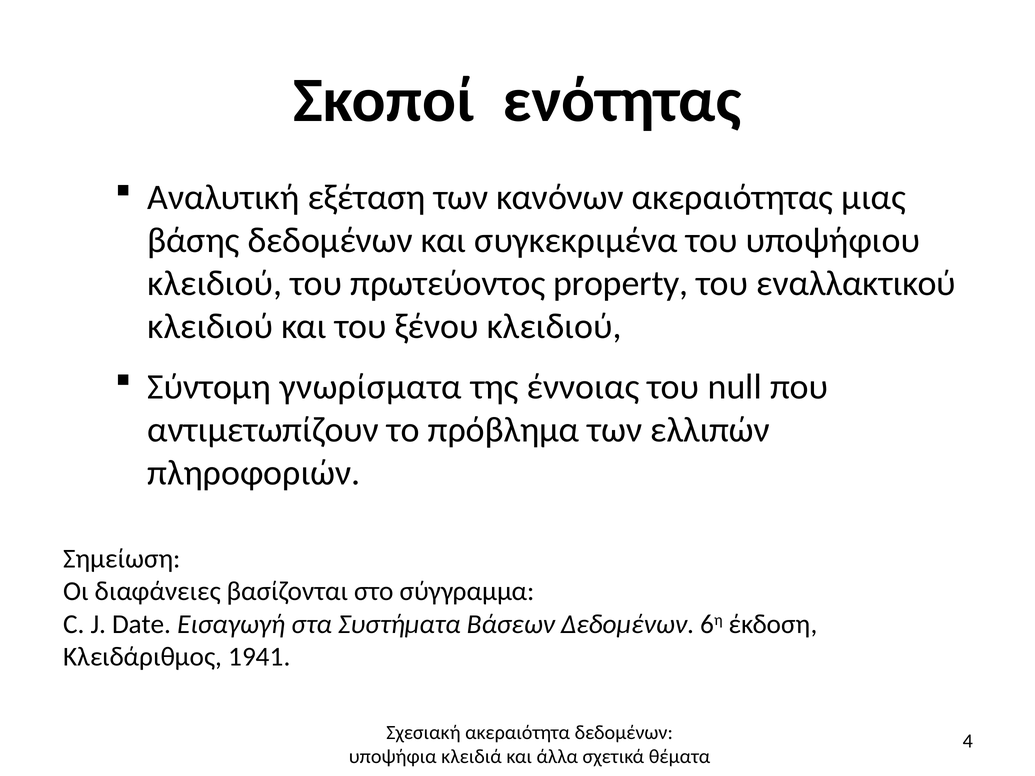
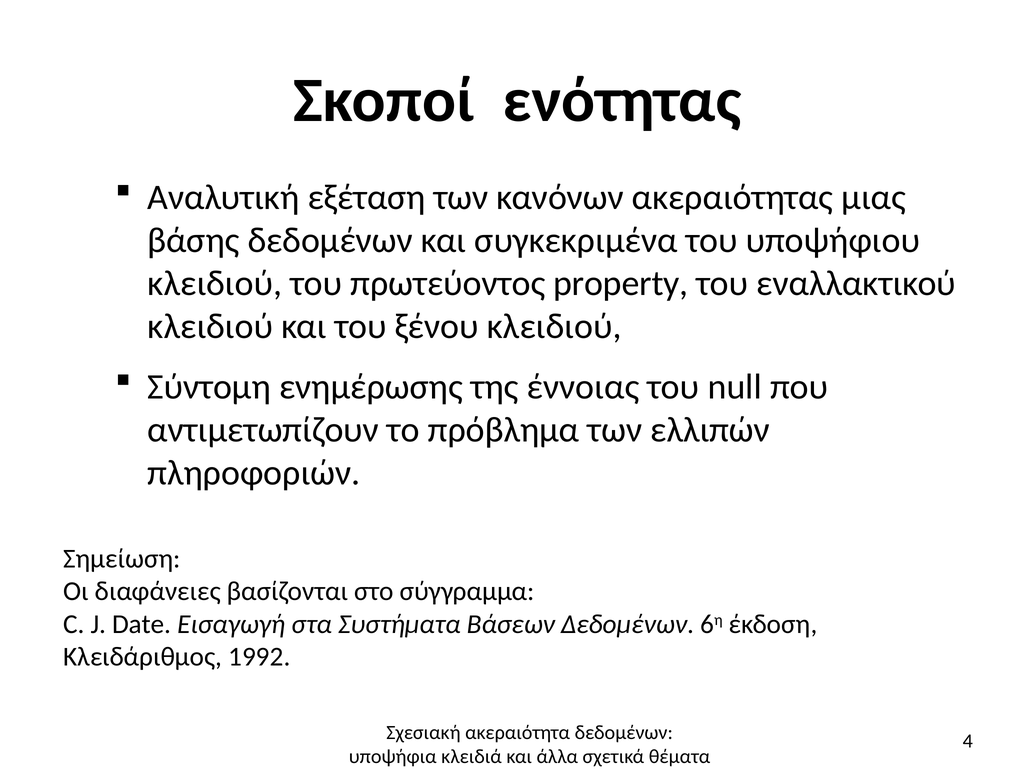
γνωρίσματα: γνωρίσματα -> ενημέρωσης
1941: 1941 -> 1992
